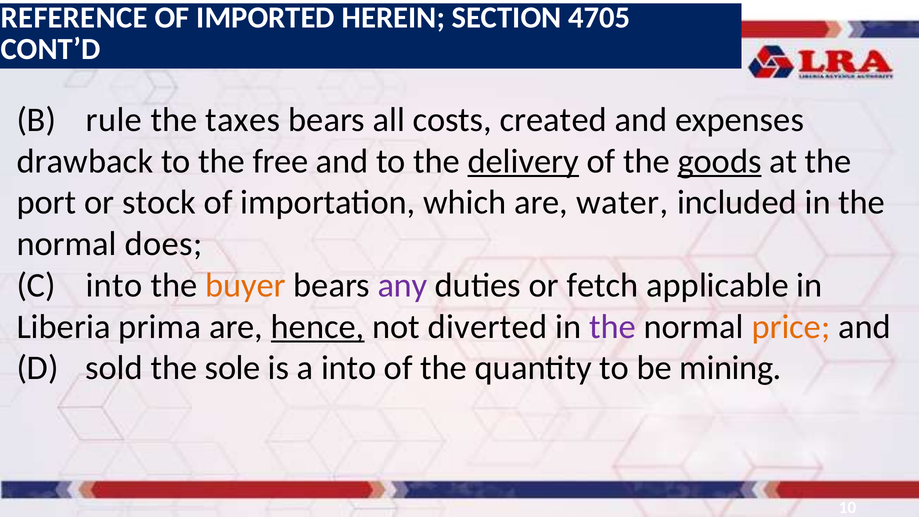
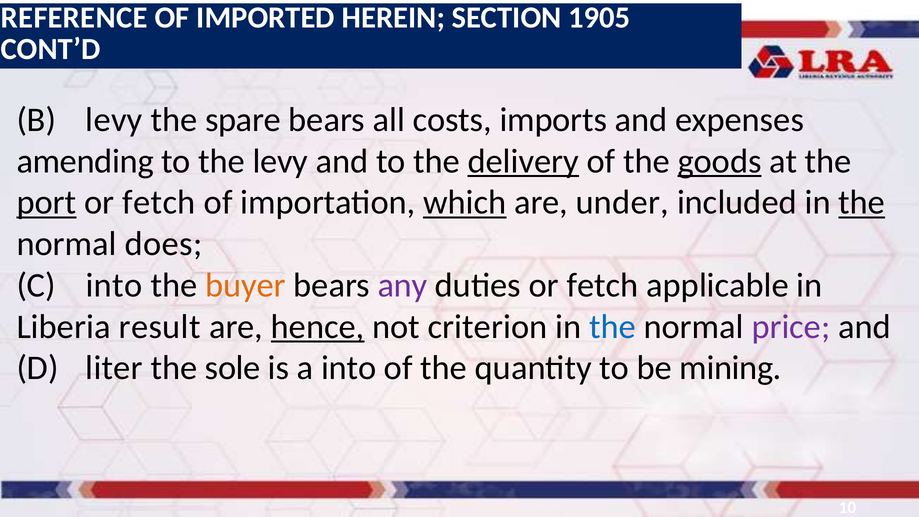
4705: 4705 -> 1905
B rule: rule -> levy
taxes: taxes -> spare
created: created -> imports
drawback: drawback -> amending
the free: free -> levy
port underline: none -> present
stock at (159, 203): stock -> fetch
which underline: none -> present
water: water -> under
the at (862, 203) underline: none -> present
prima: prima -> result
diverted: diverted -> criterion
the at (612, 327) colour: purple -> blue
price colour: orange -> purple
sold: sold -> liter
